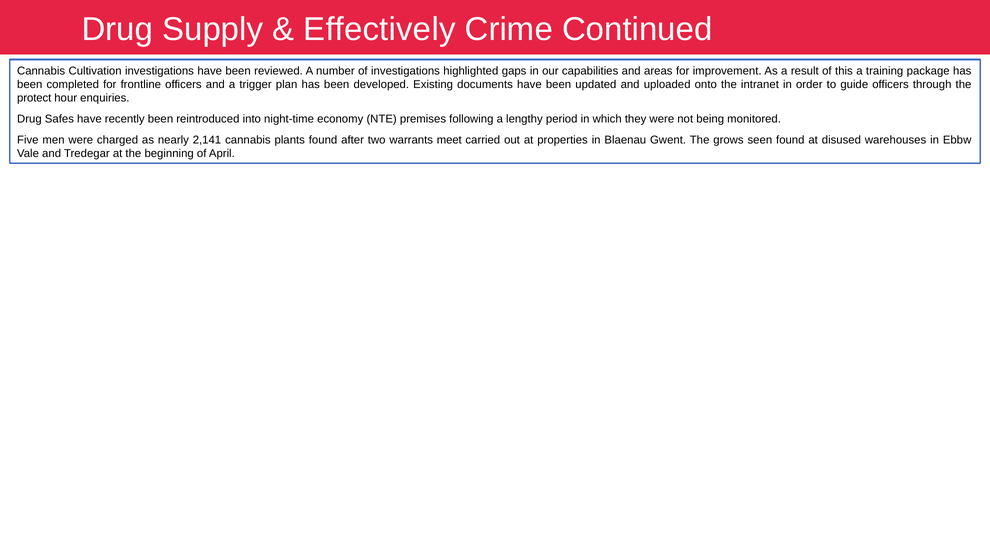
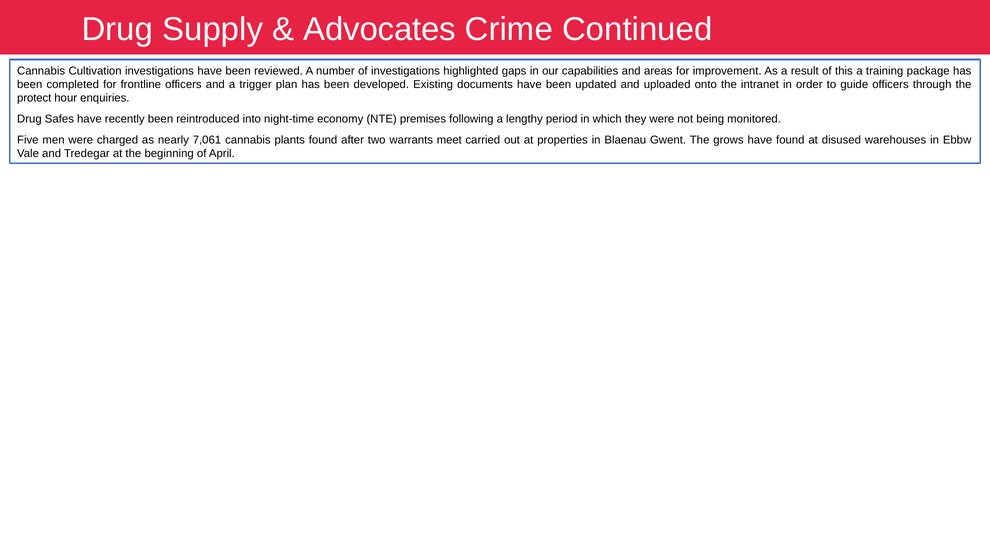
Effectively: Effectively -> Advocates
2,141: 2,141 -> 7,061
grows seen: seen -> have
